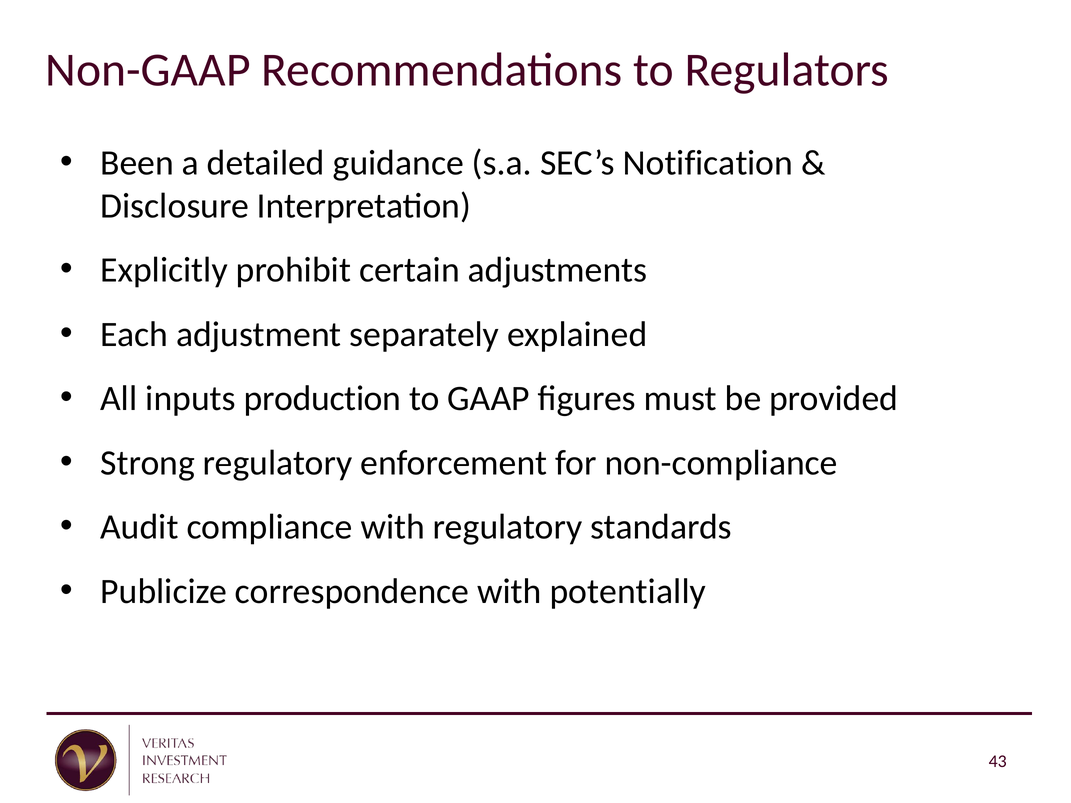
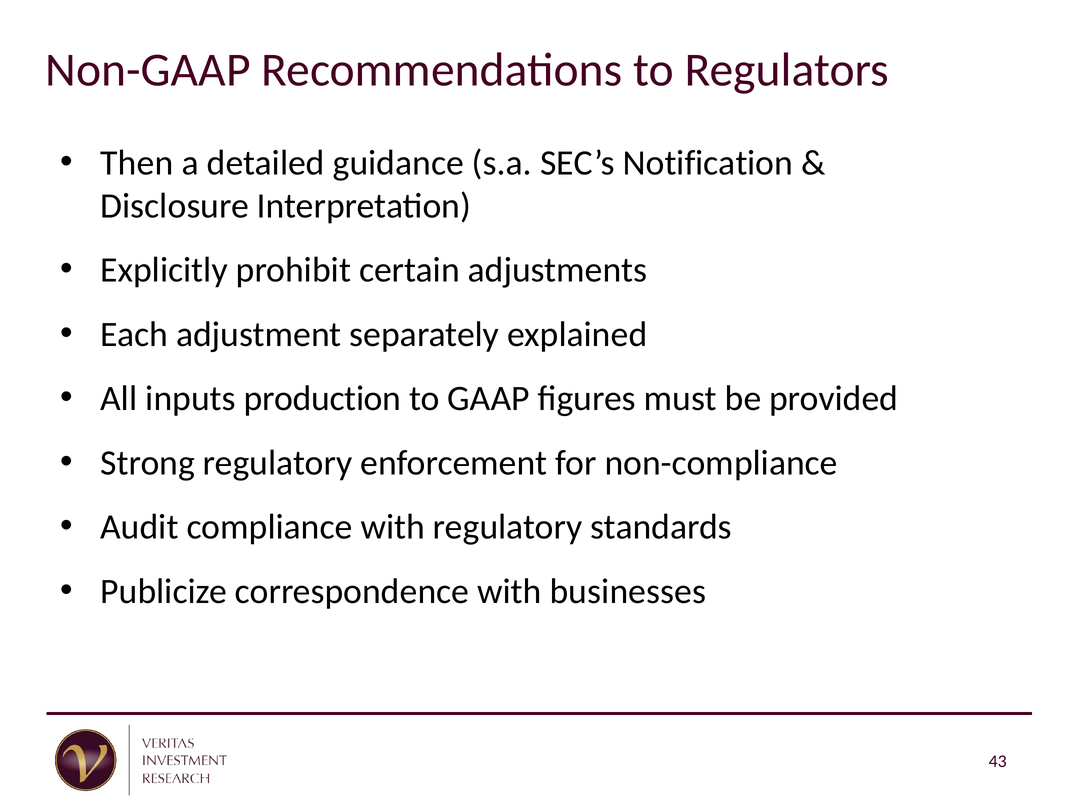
Been: Been -> Then
potentially: potentially -> businesses
